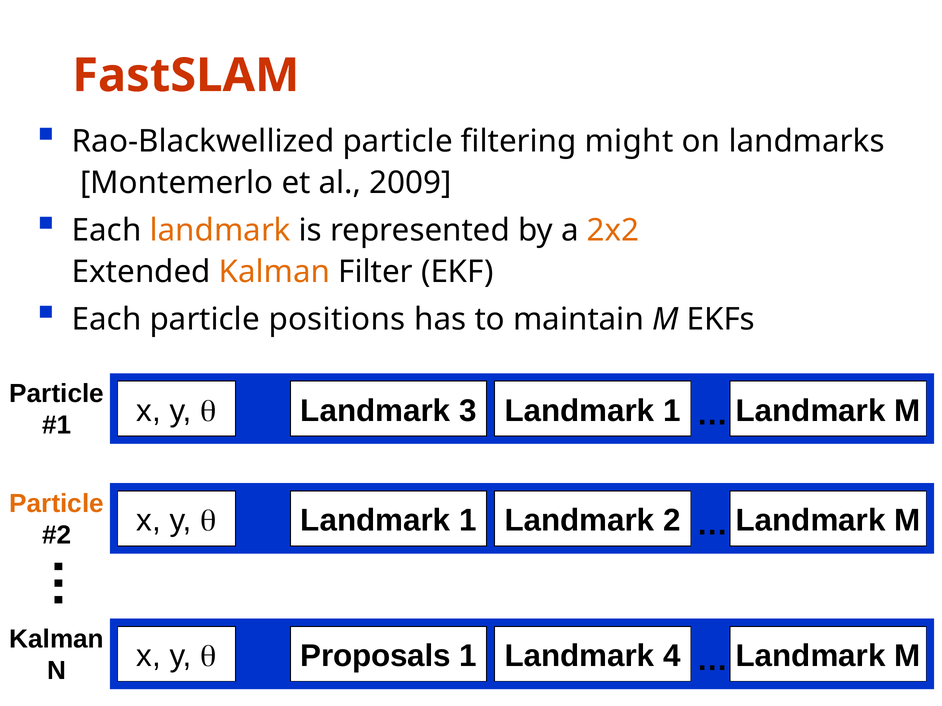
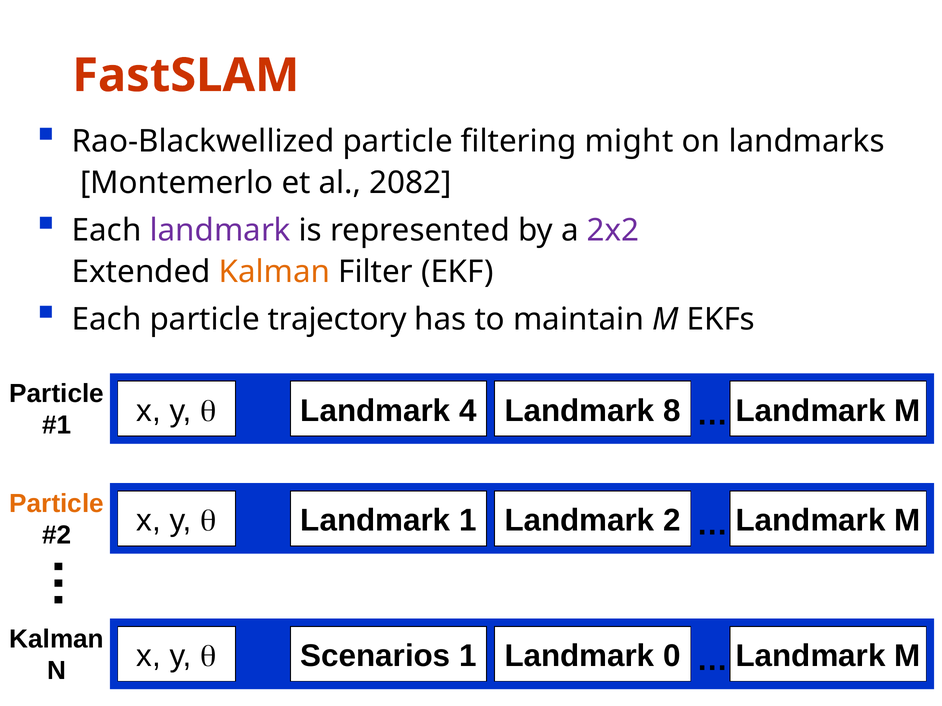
2009: 2009 -> 2082
landmark at (220, 230) colour: orange -> purple
2x2 colour: orange -> purple
positions: positions -> trajectory
3: 3 -> 4
1 at (672, 411): 1 -> 8
Proposals: Proposals -> Scenarios
4: 4 -> 0
